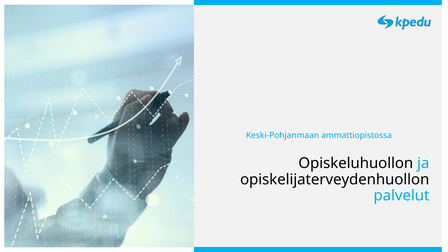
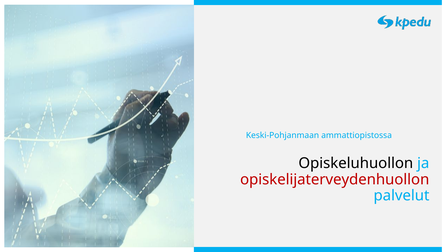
opiskelijaterveydenhuollon colour: black -> red
